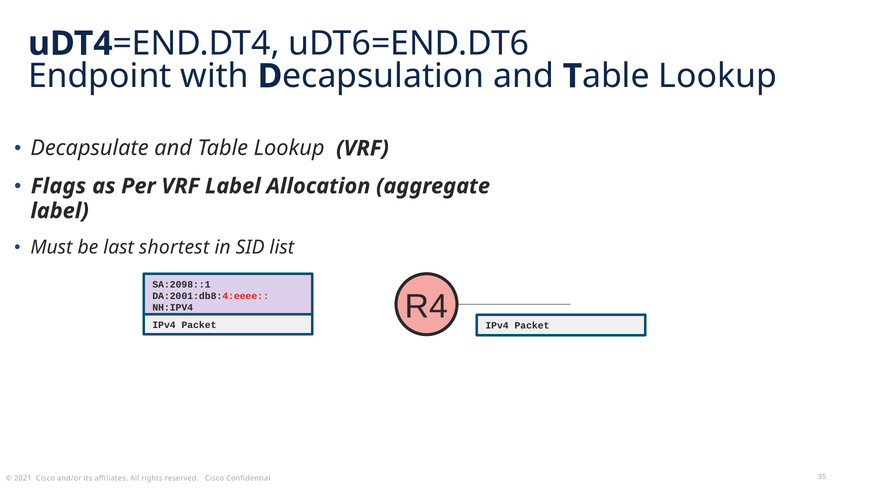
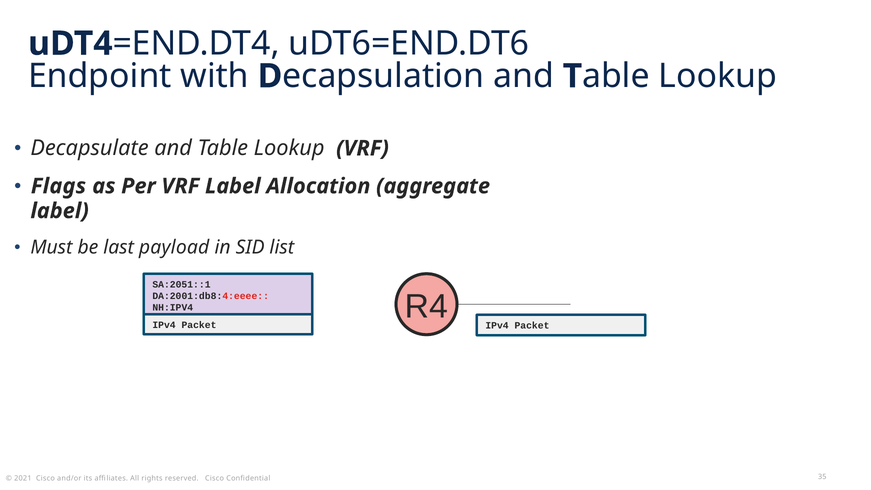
shortest: shortest -> payload
SA:2098::1: SA:2098::1 -> SA:2051::1
